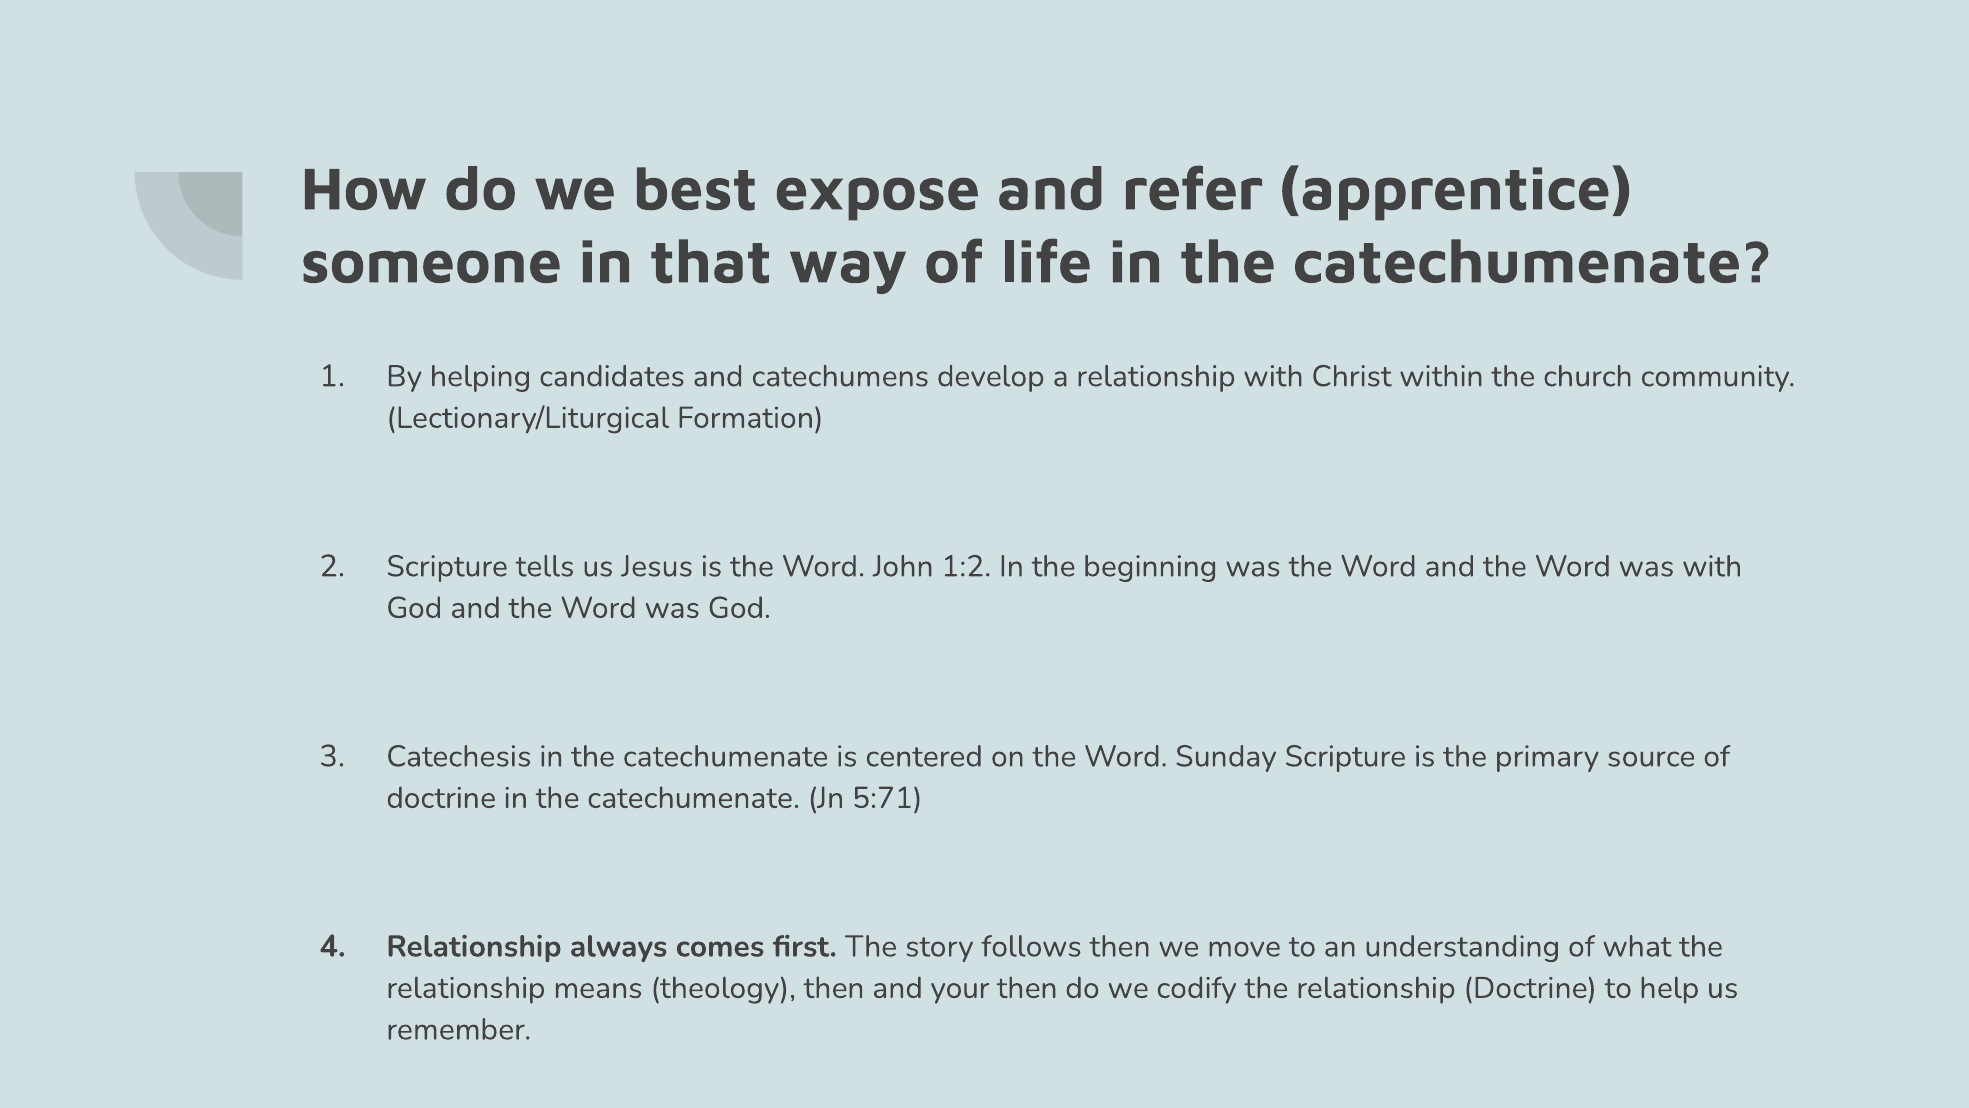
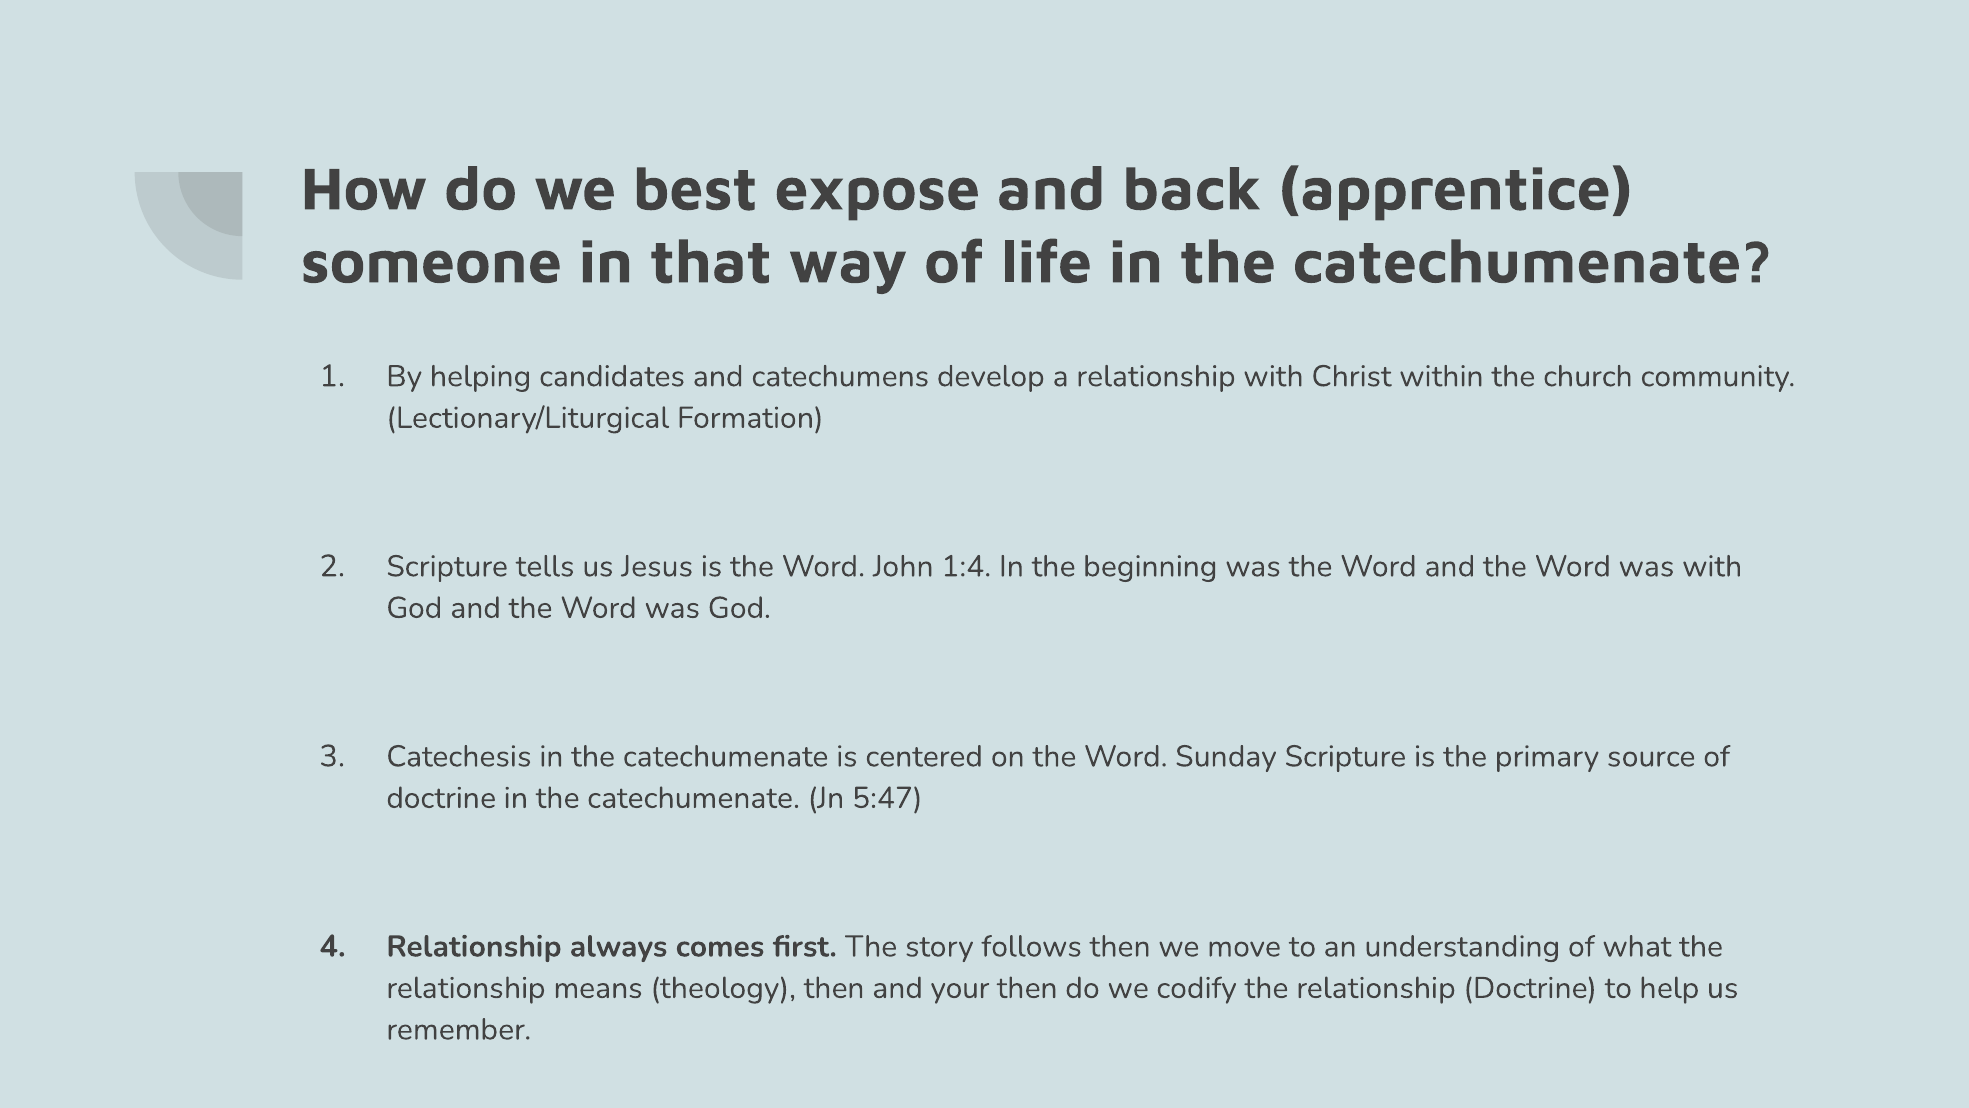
refer: refer -> back
1:2: 1:2 -> 1:4
5:71: 5:71 -> 5:47
